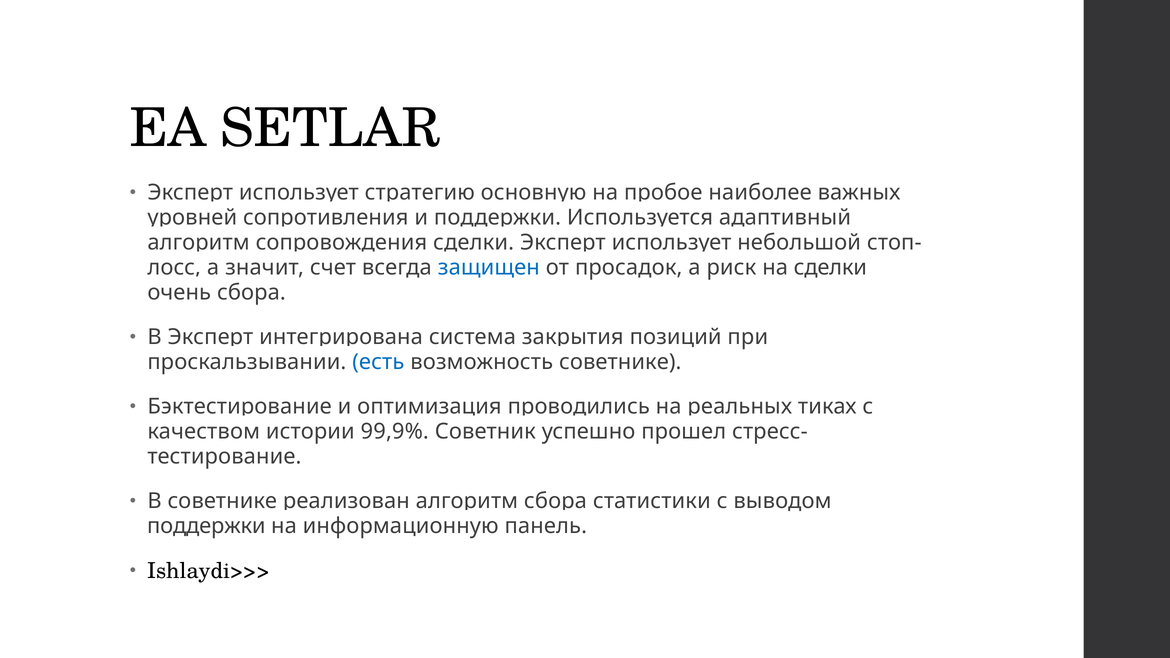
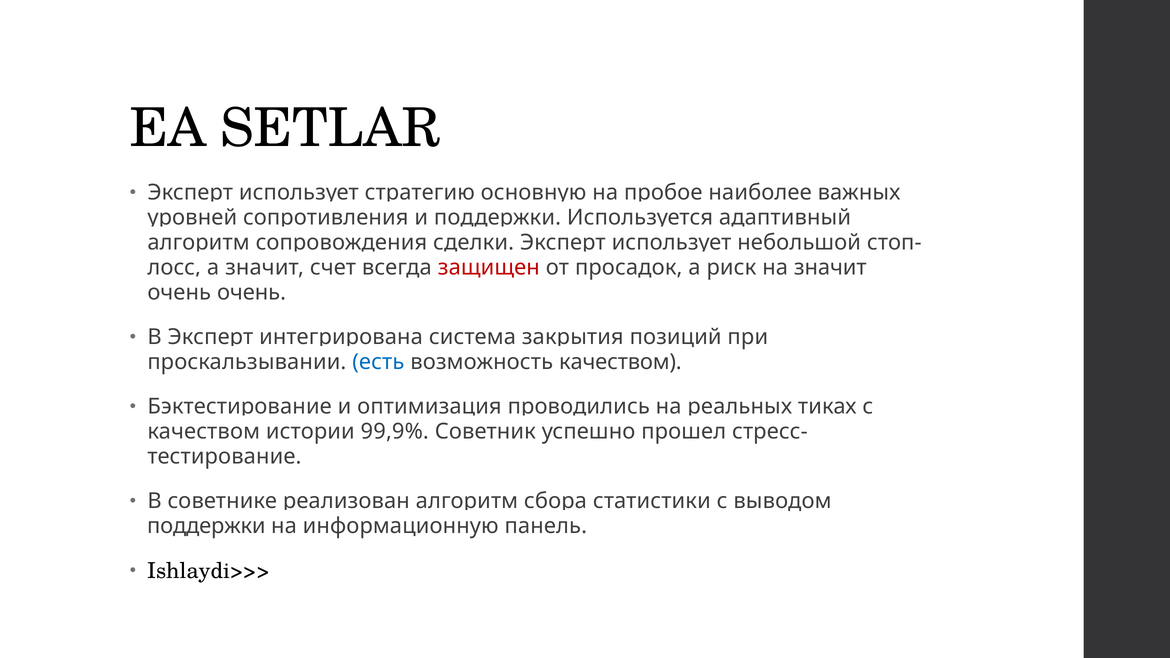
защищен colour: blue -> red
на сделки: сделки -> значит
очень сбора: сбора -> очень
возможность советнике: советнике -> качеством
